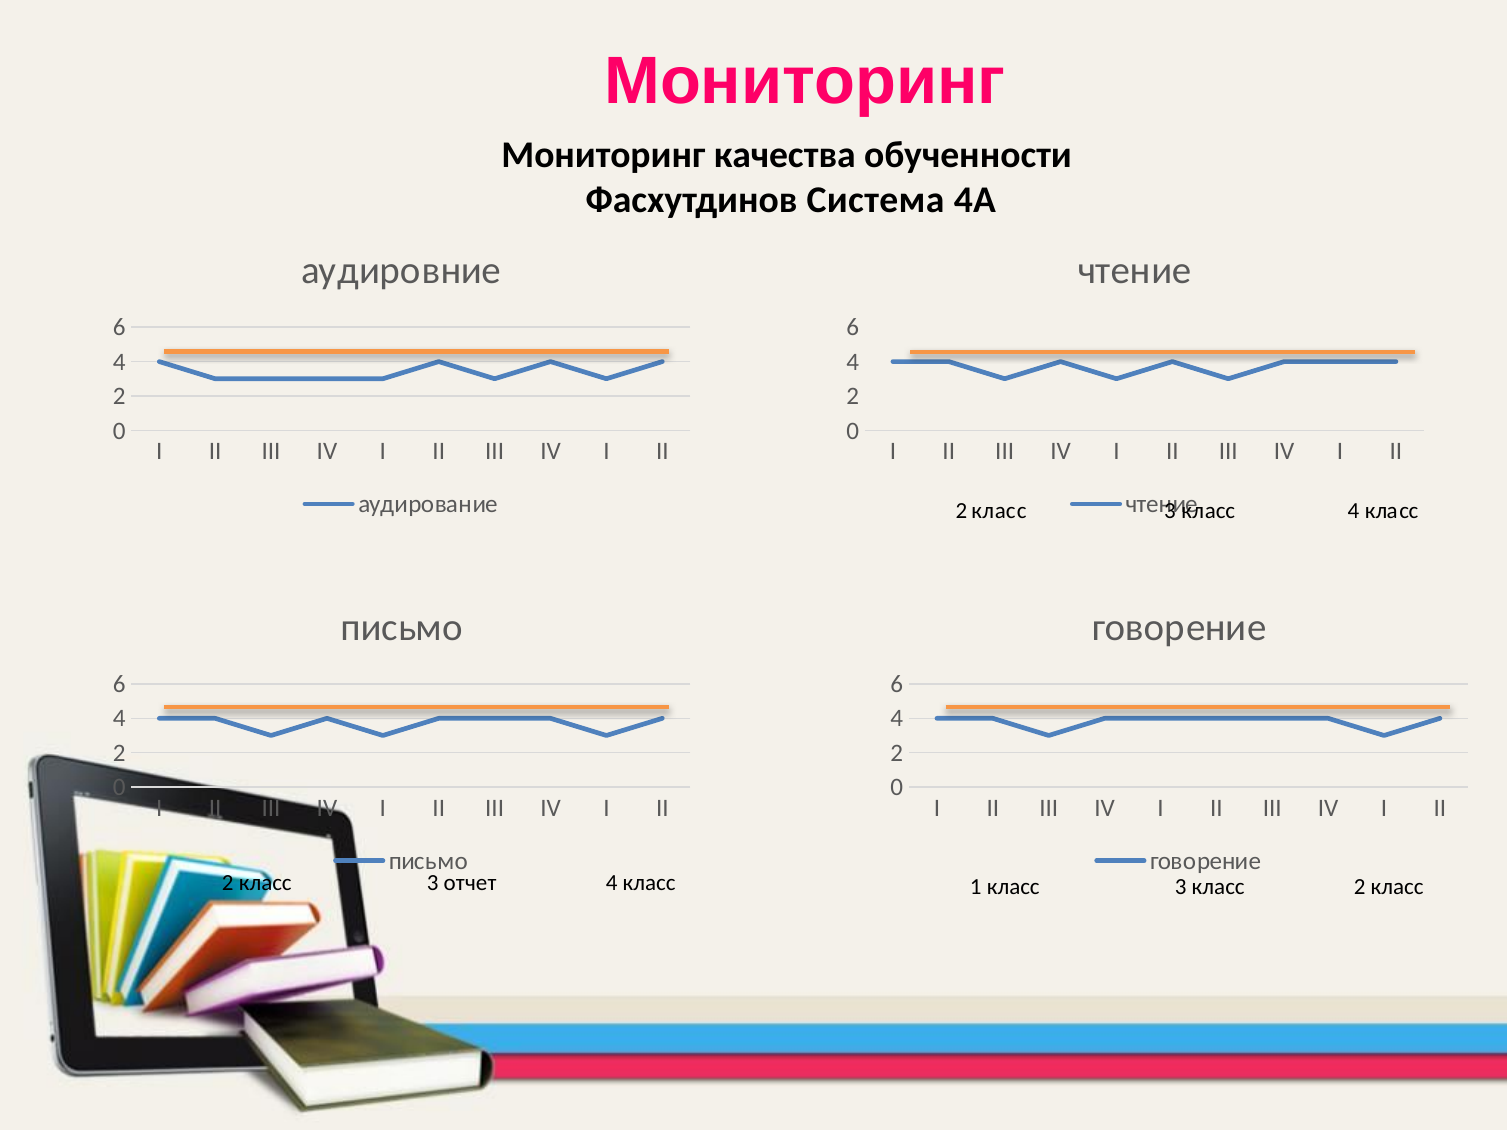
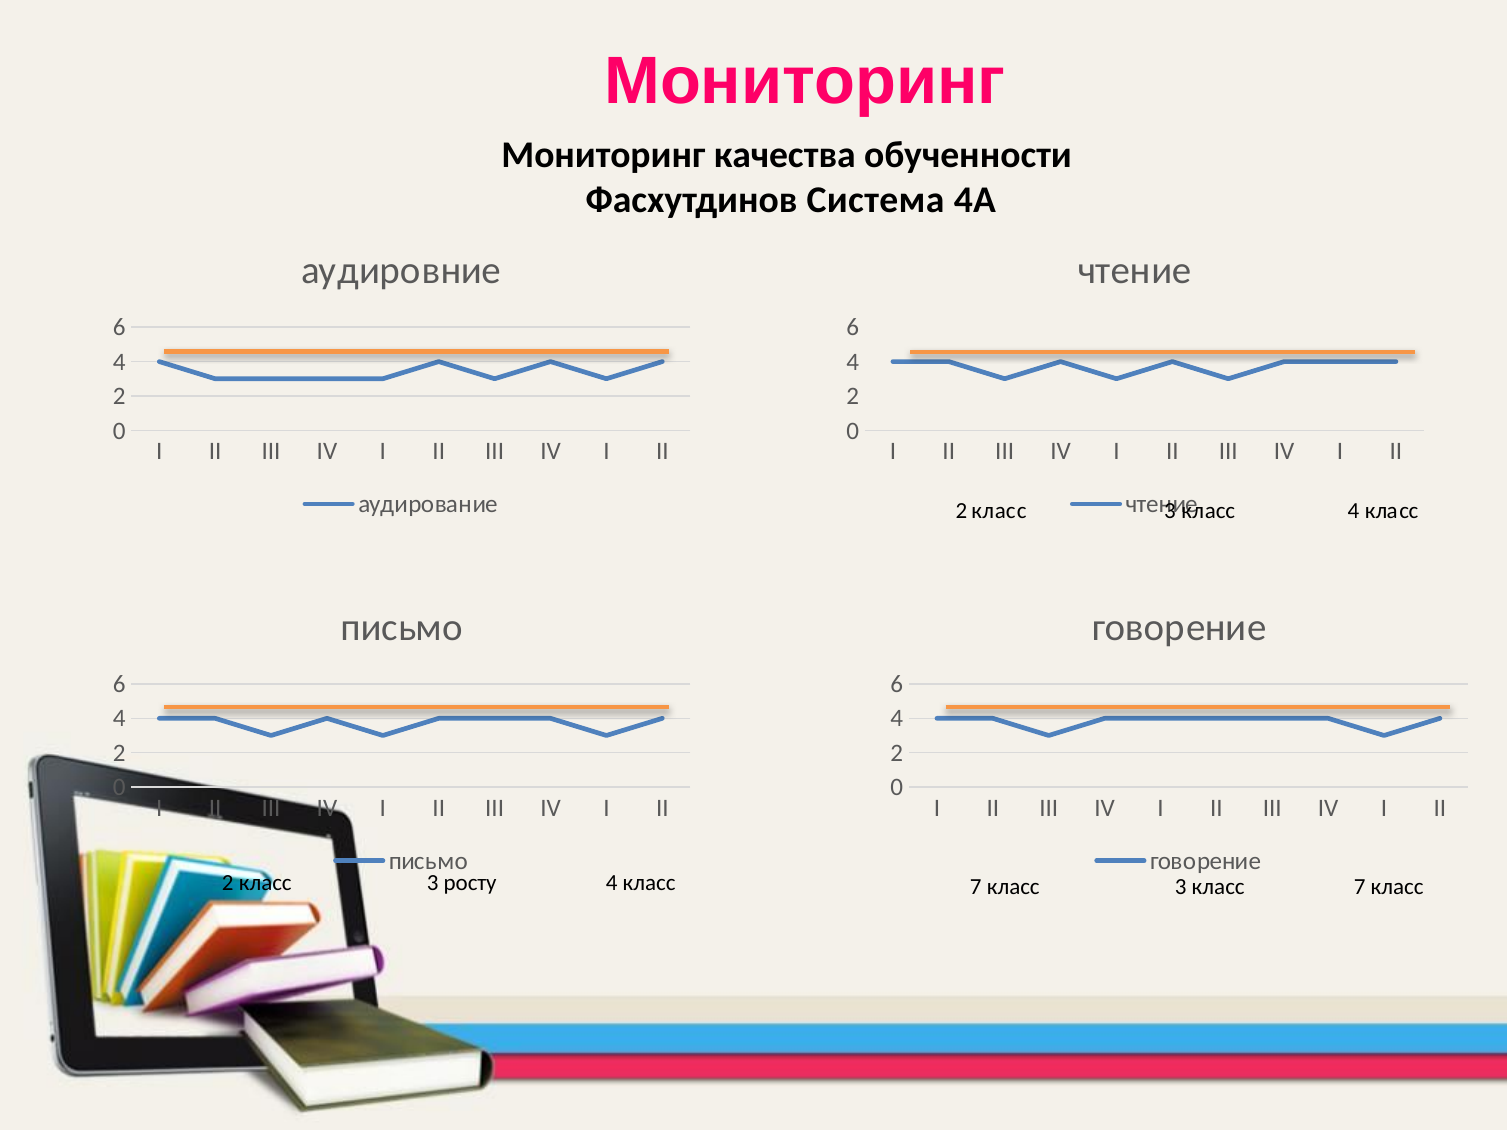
отчет: отчет -> росту
4 класс 1: 1 -> 7
3 класс 2: 2 -> 7
